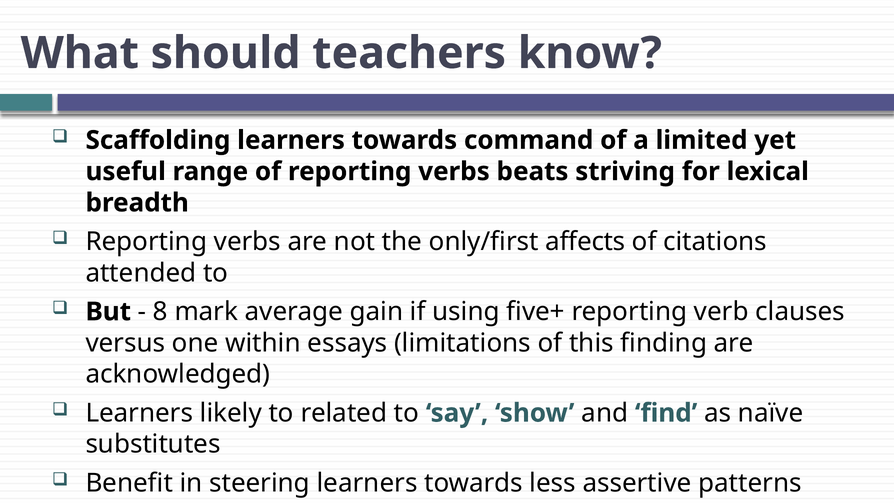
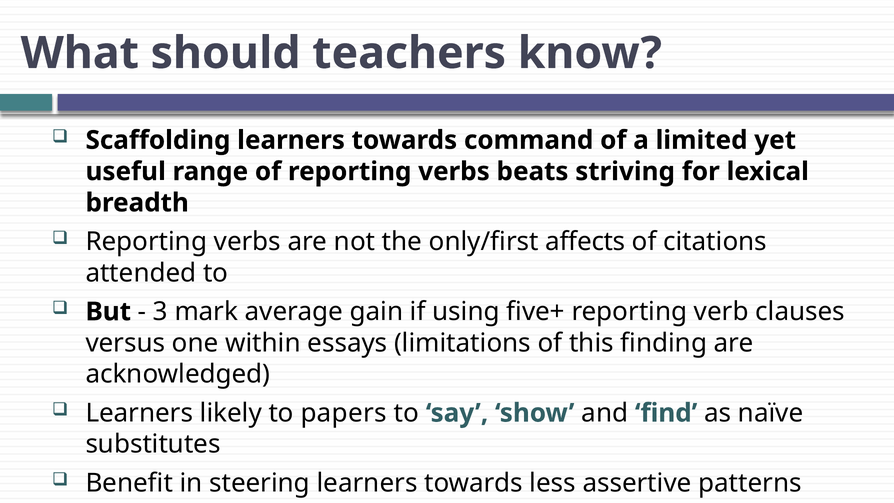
8: 8 -> 3
related: related -> papers
